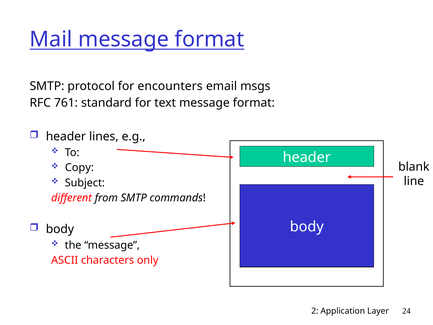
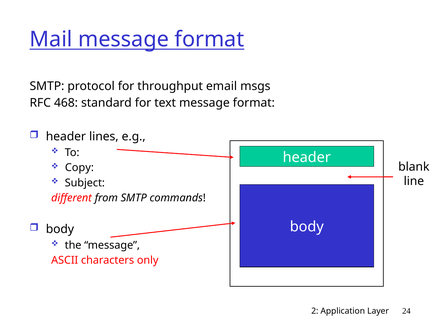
encounters: encounters -> throughput
761: 761 -> 468
